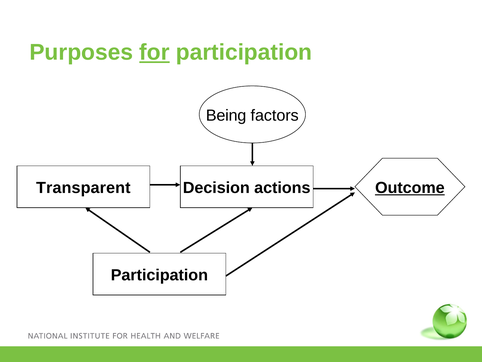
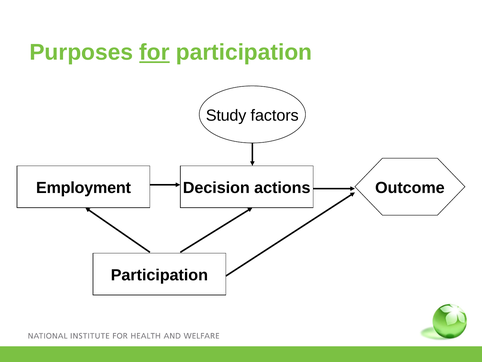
Being: Being -> Study
Transparent: Transparent -> Employment
Outcome underline: present -> none
